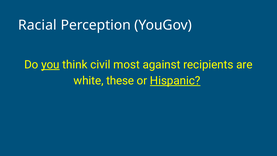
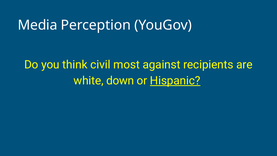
Racial: Racial -> Media
you underline: present -> none
these: these -> down
